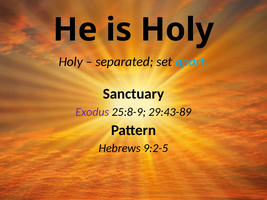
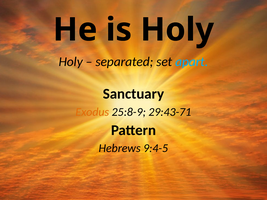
Exodus colour: purple -> orange
29:43-89: 29:43-89 -> 29:43-71
9:2-5: 9:2-5 -> 9:4-5
